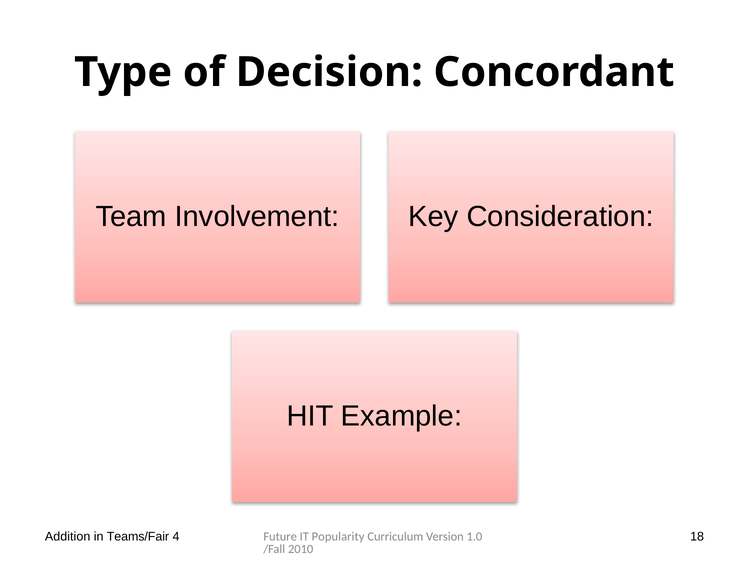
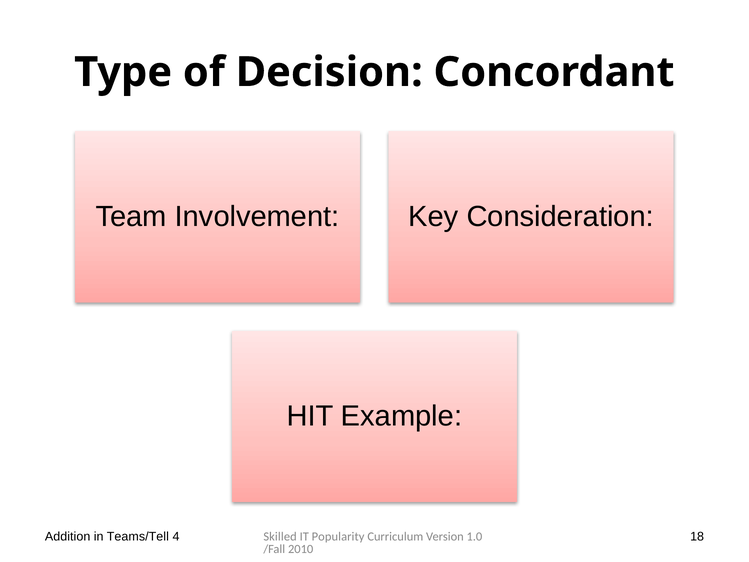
Teams/Fair: Teams/Fair -> Teams/Tell
Future: Future -> Skilled
